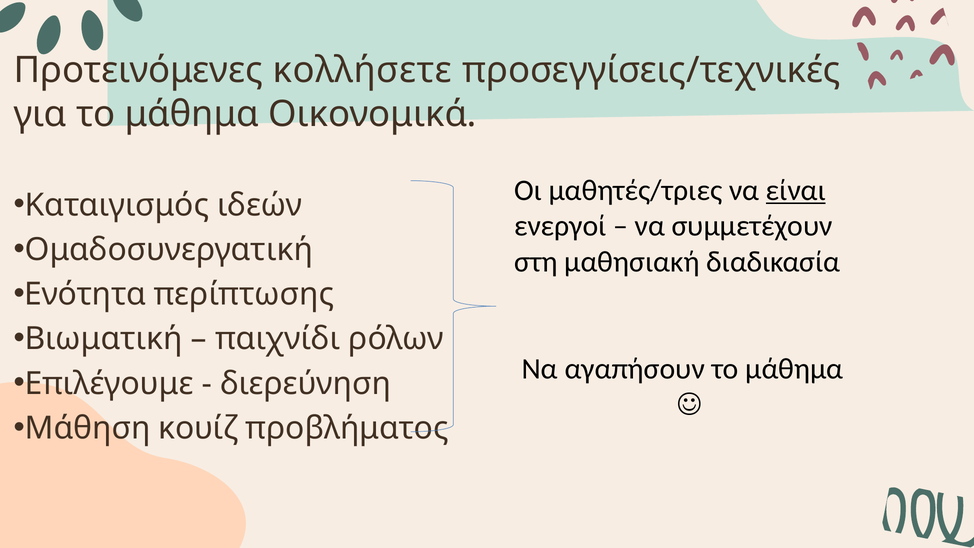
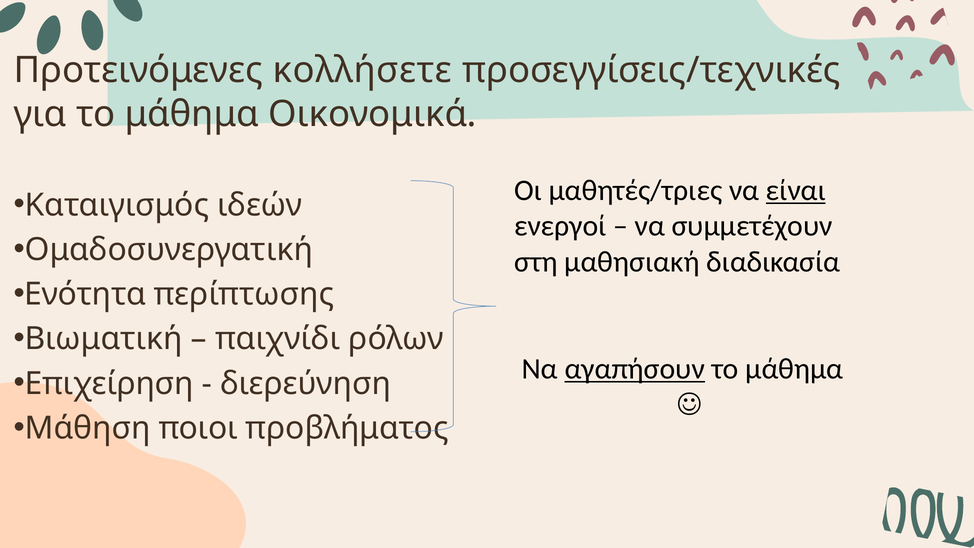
αγαπήσουν underline: none -> present
Επιλέγουμε: Επιλέγουμε -> Επιχείρηση
κουίζ: κουίζ -> ποιοι
